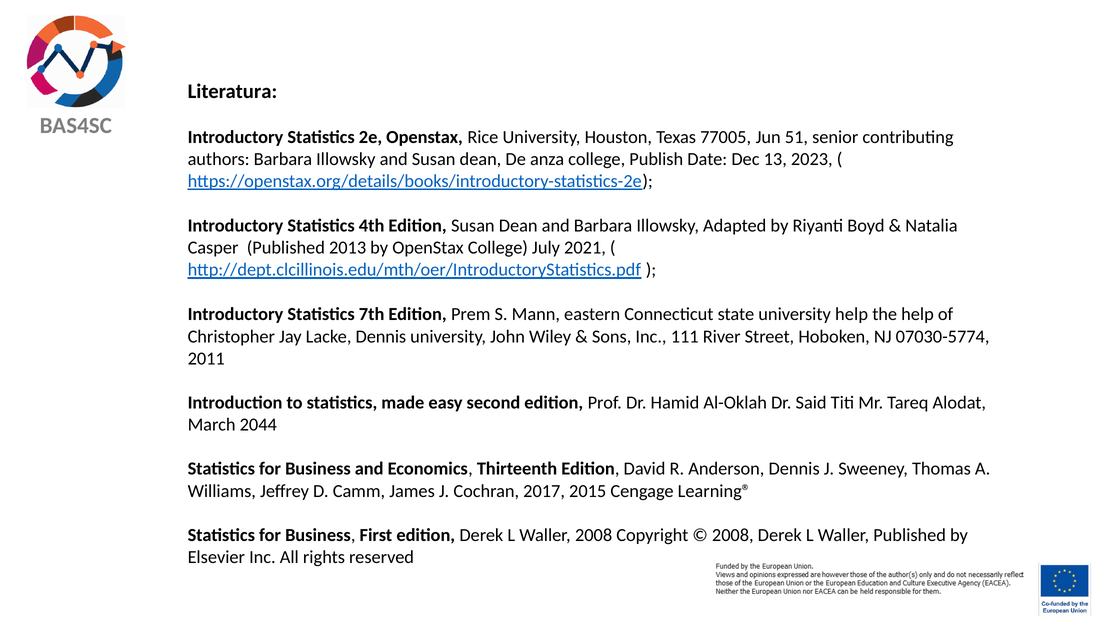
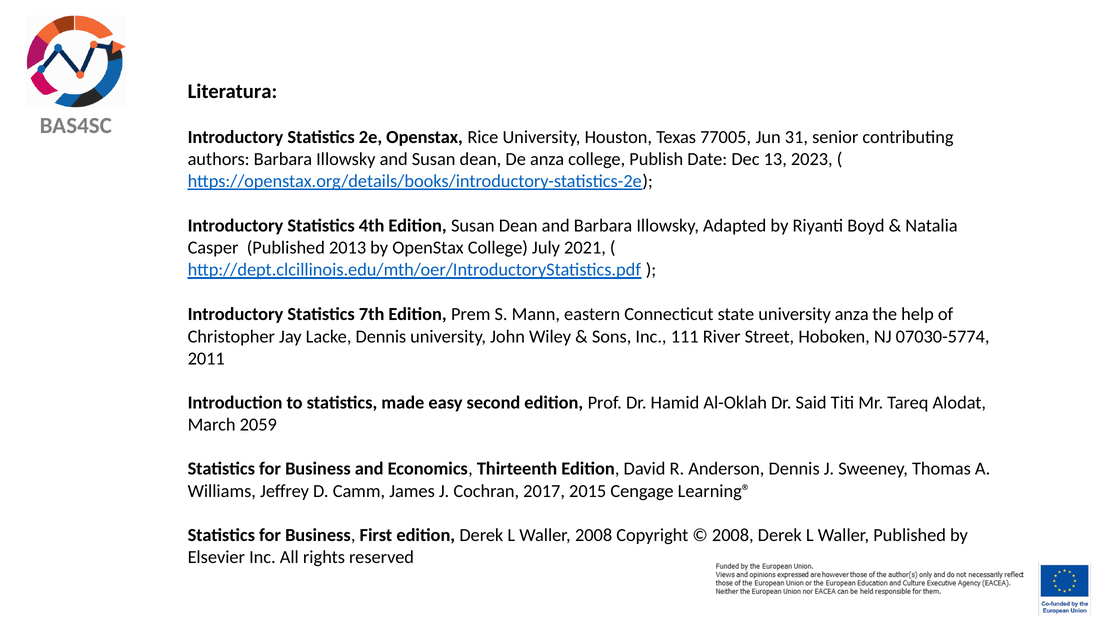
51: 51 -> 31
university help: help -> anza
2044: 2044 -> 2059
